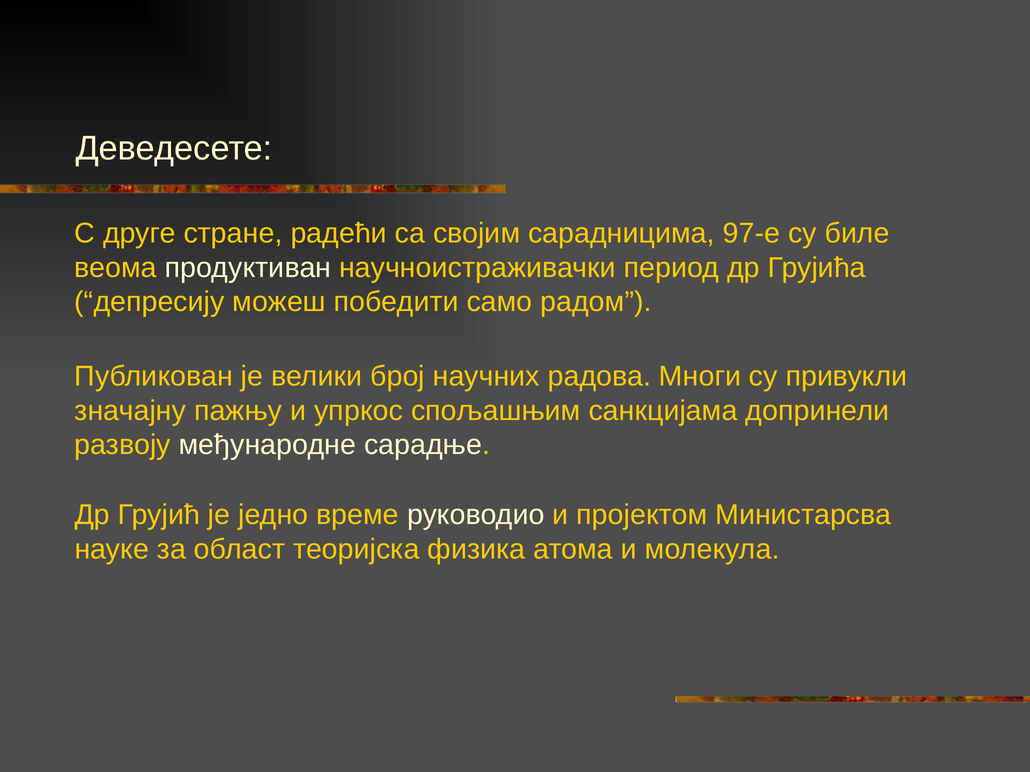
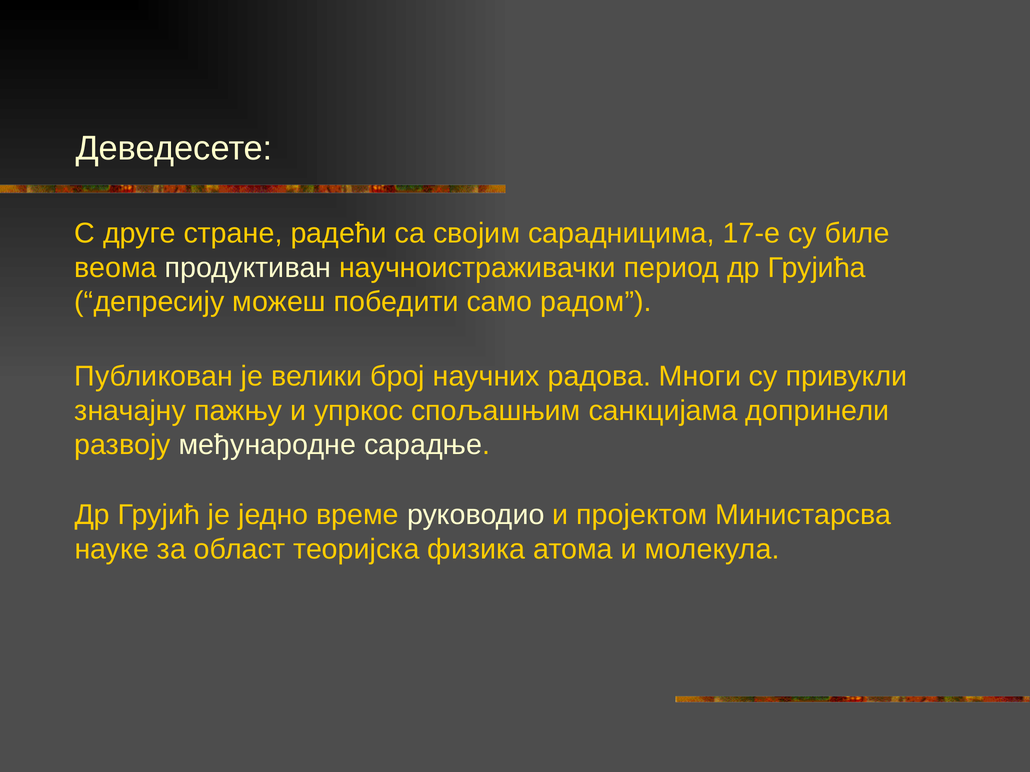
97-е: 97-е -> 17-е
